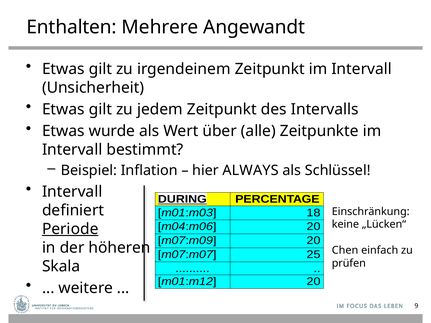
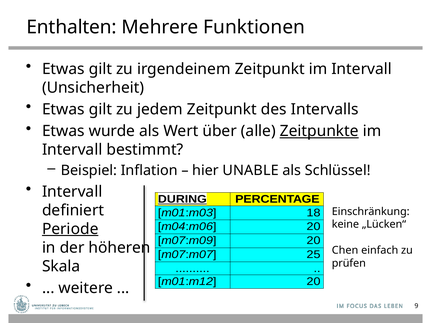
Angewandt: Angewandt -> Funktionen
Zeitpunkte underline: none -> present
ALWAYS: ALWAYS -> UNABLE
